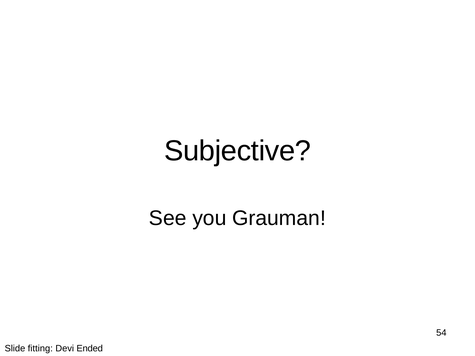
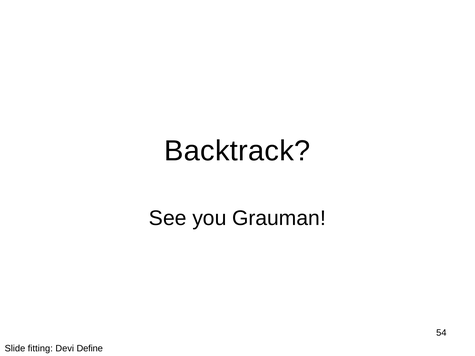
Subjective: Subjective -> Backtrack
Ended: Ended -> Define
